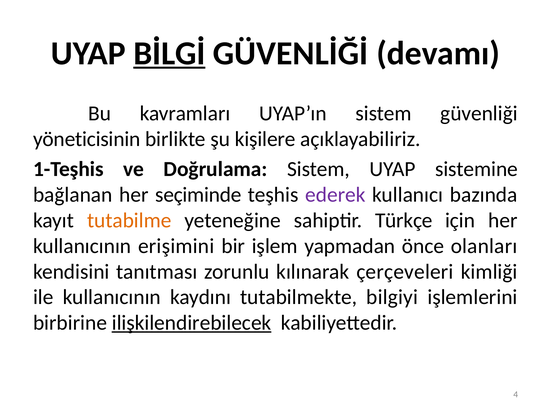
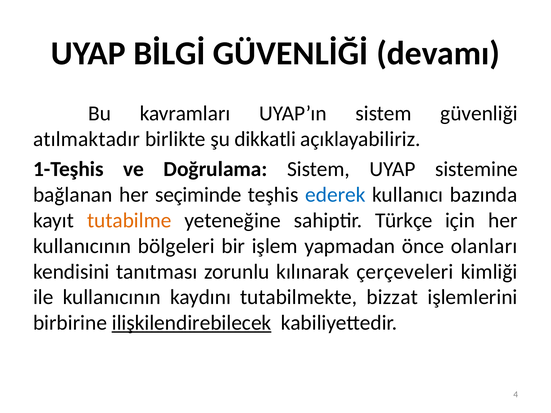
BİLGİ underline: present -> none
yöneticisinin: yöneticisinin -> atılmaktadır
kişilere: kişilere -> dikkatli
ederek colour: purple -> blue
erişimini: erişimini -> bölgeleri
bilgiyi: bilgiyi -> bizzat
